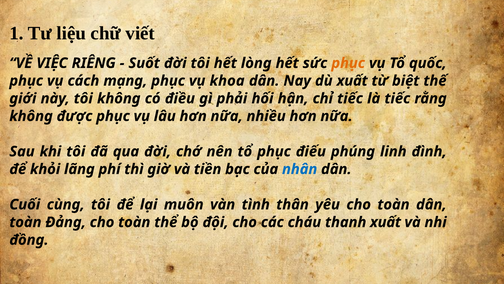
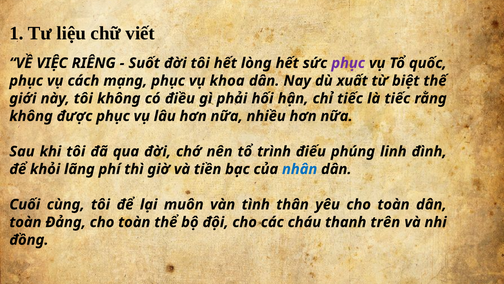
phục at (348, 63) colour: orange -> purple
tổ phục: phục -> trình
thanh xuất: xuất -> trên
